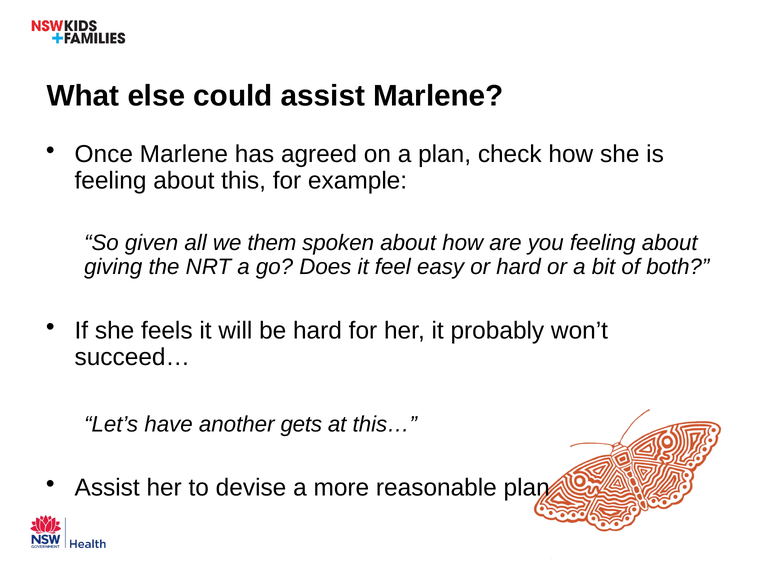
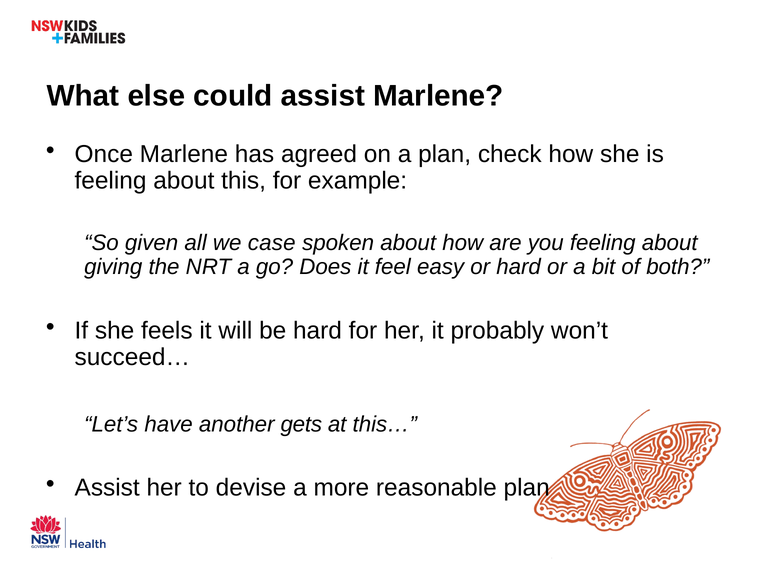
them: them -> case
